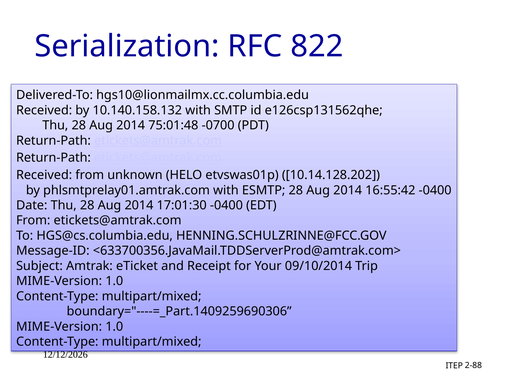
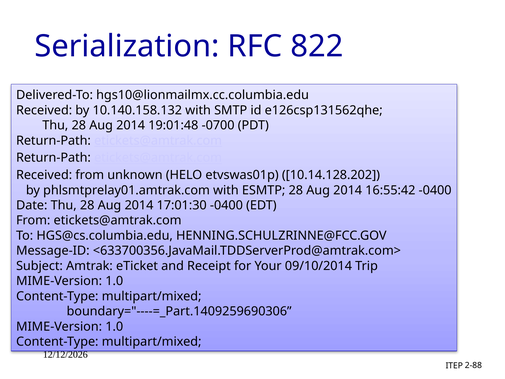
75:01:48: 75:01:48 -> 19:01:48
